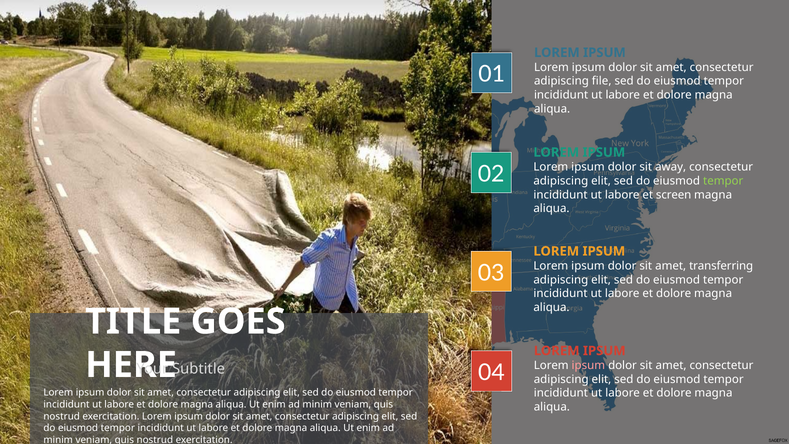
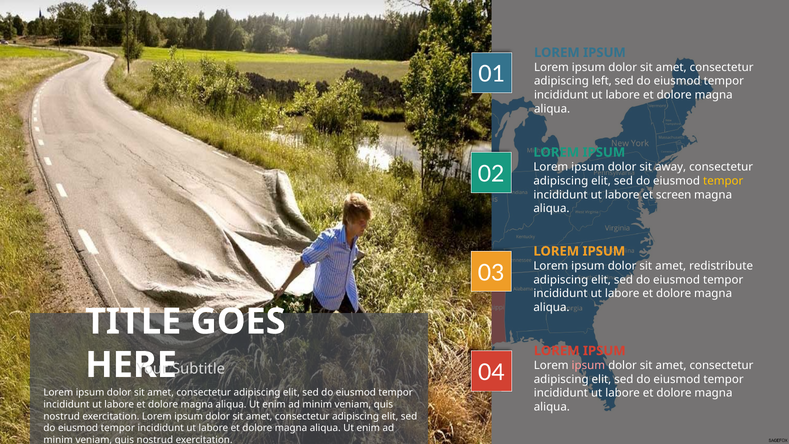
file: file -> left
tempor at (723, 181) colour: light green -> yellow
transferring: transferring -> redistribute
